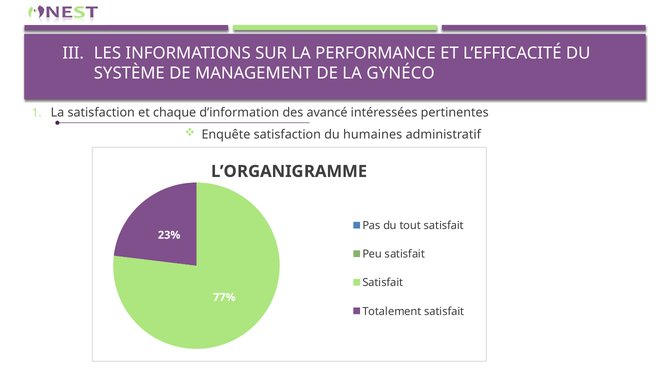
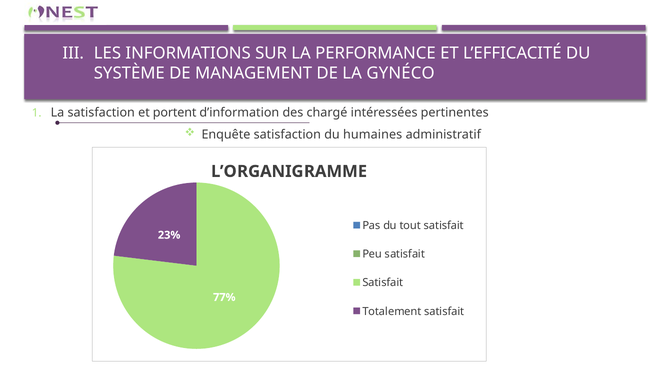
chaque: chaque -> portent
avancé: avancé -> chargé
